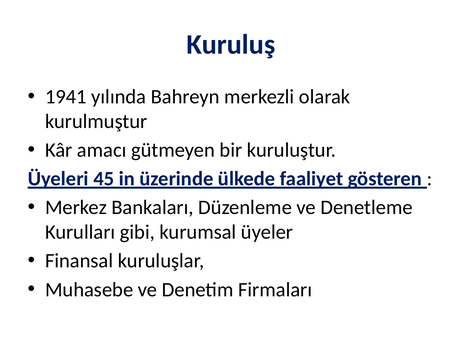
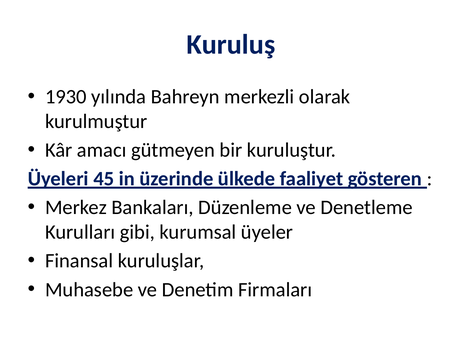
1941: 1941 -> 1930
